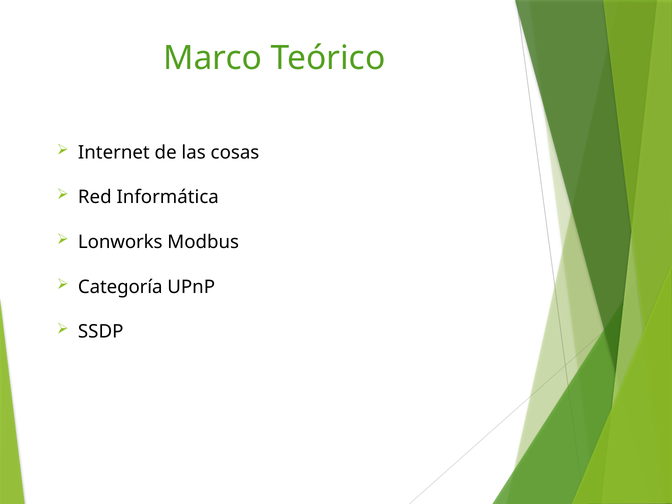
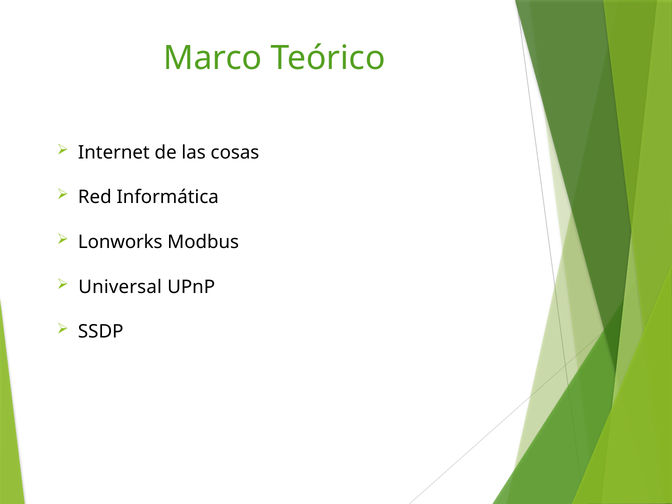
Categoría: Categoría -> Universal
